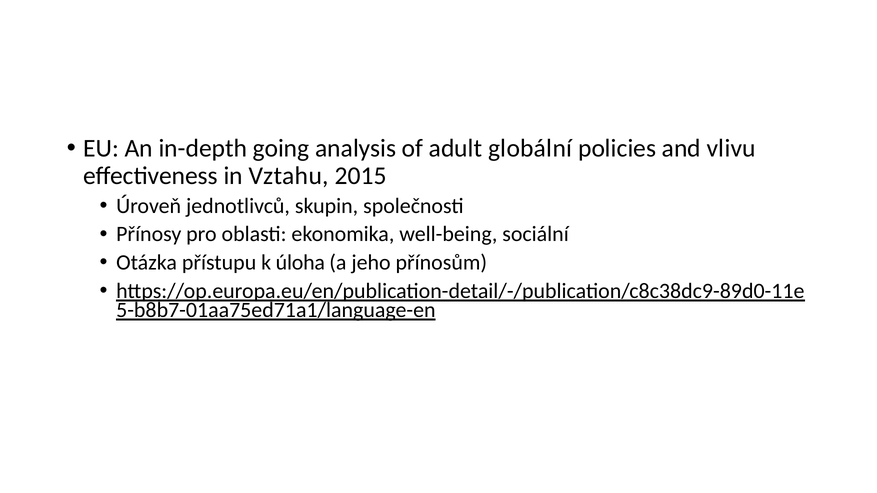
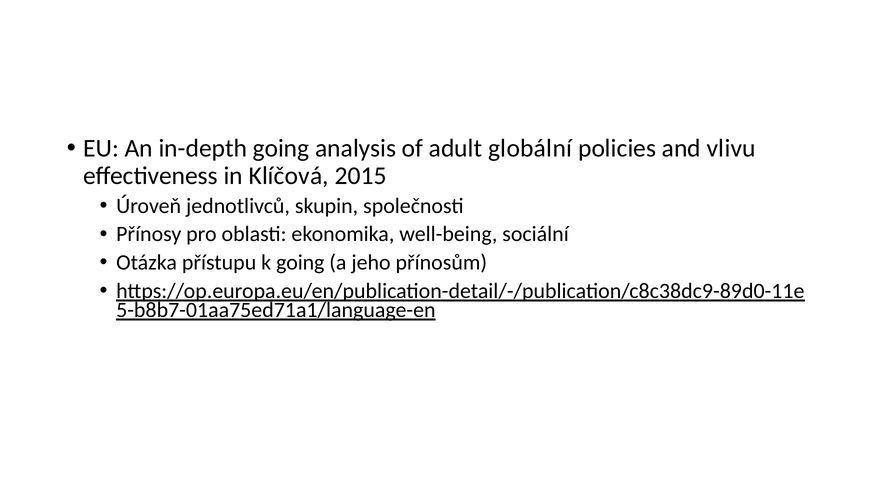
Vztahu: Vztahu -> Klíčová
k úloha: úloha -> going
